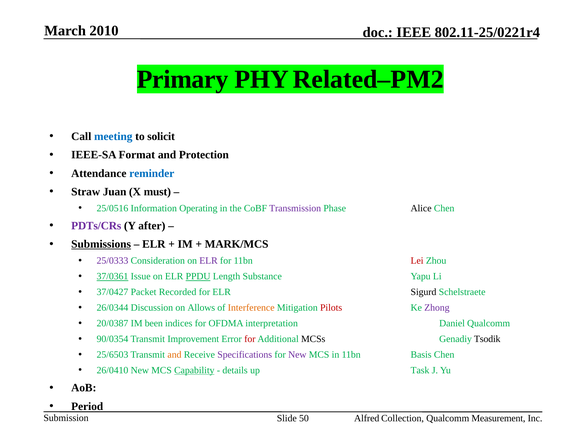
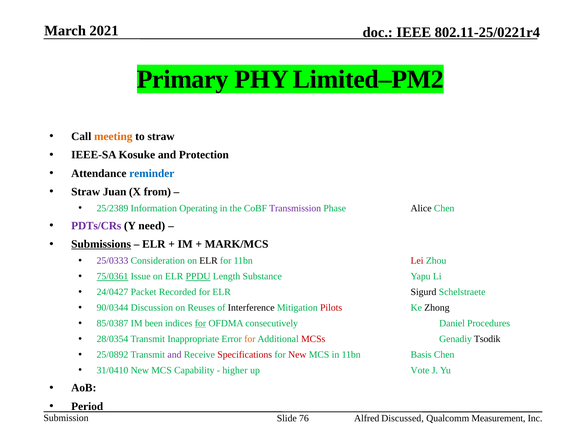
2010: 2010 -> 2021
Related–PM2: Related–PM2 -> Limited–PM2
meeting colour: blue -> orange
to solicit: solicit -> straw
Format: Format -> Kosuke
must: must -> from
25/0516: 25/0516 -> 25/2389
after: after -> need
ELR at (209, 261) colour: purple -> black
37/0361: 37/0361 -> 75/0361
37/0427: 37/0427 -> 24/0427
26/0344: 26/0344 -> 90/0344
Allows: Allows -> Reuses
Interference colour: orange -> black
Zhong colour: purple -> black
20/0387: 20/0387 -> 85/0387
for at (200, 323) underline: none -> present
interpretation: interpretation -> consecutively
Daniel Qualcomm: Qualcomm -> Procedures
90/0354: 90/0354 -> 28/0354
Improvement: Improvement -> Inappropriate
for at (250, 339) colour: red -> orange
MCSs colour: black -> red
25/6503: 25/6503 -> 25/0892
and at (174, 354) colour: orange -> purple
Specifications colour: purple -> red
New at (297, 354) colour: purple -> red
26/0410: 26/0410 -> 31/0410
Capability underline: present -> none
details: details -> higher
Task: Task -> Vote
50: 50 -> 76
Collection: Collection -> Discussed
